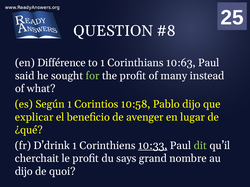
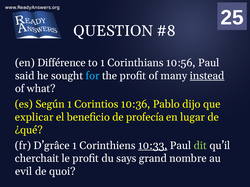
10:63: 10:63 -> 10:56
for colour: light green -> light blue
instead underline: none -> present
10:58: 10:58 -> 10:36
avenger: avenger -> profecía
D’drink: D’drink -> D’grâce
dijo at (24, 172): dijo -> evil
